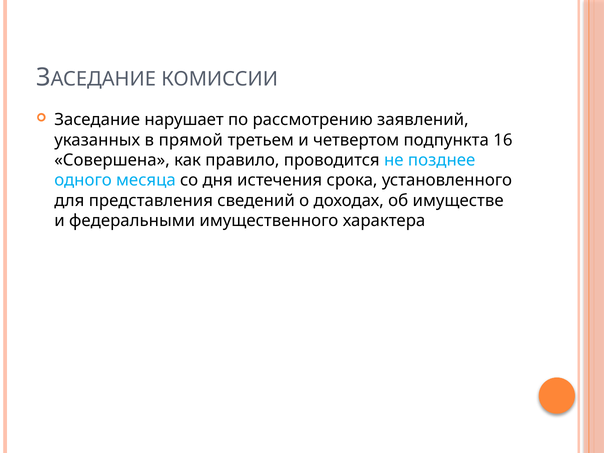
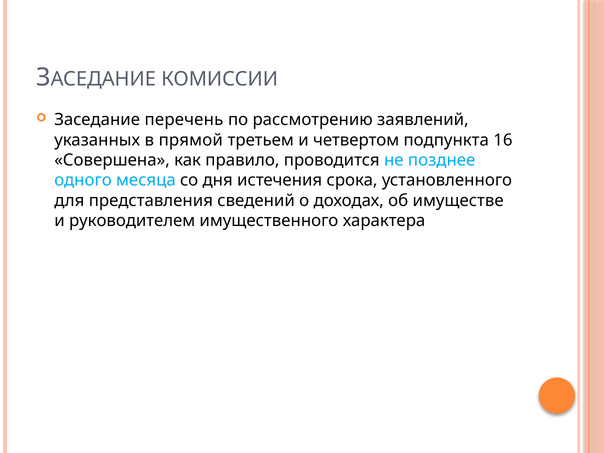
нарушает: нарушает -> перечень
федеральными: федеральными -> руководителем
